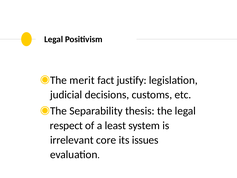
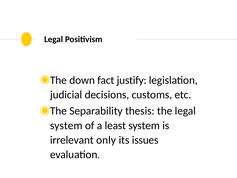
merit: merit -> down
respect at (66, 125): respect -> system
core: core -> only
